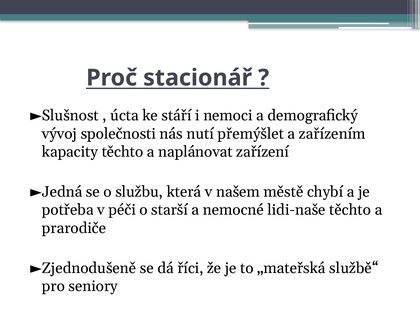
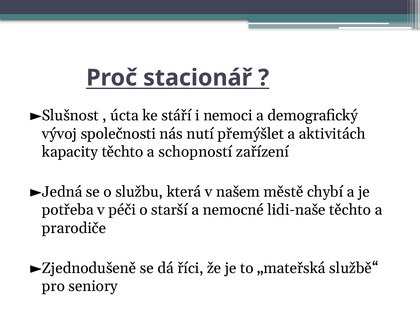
zařízením: zařízením -> aktivitách
naplánovat: naplánovat -> schopností
